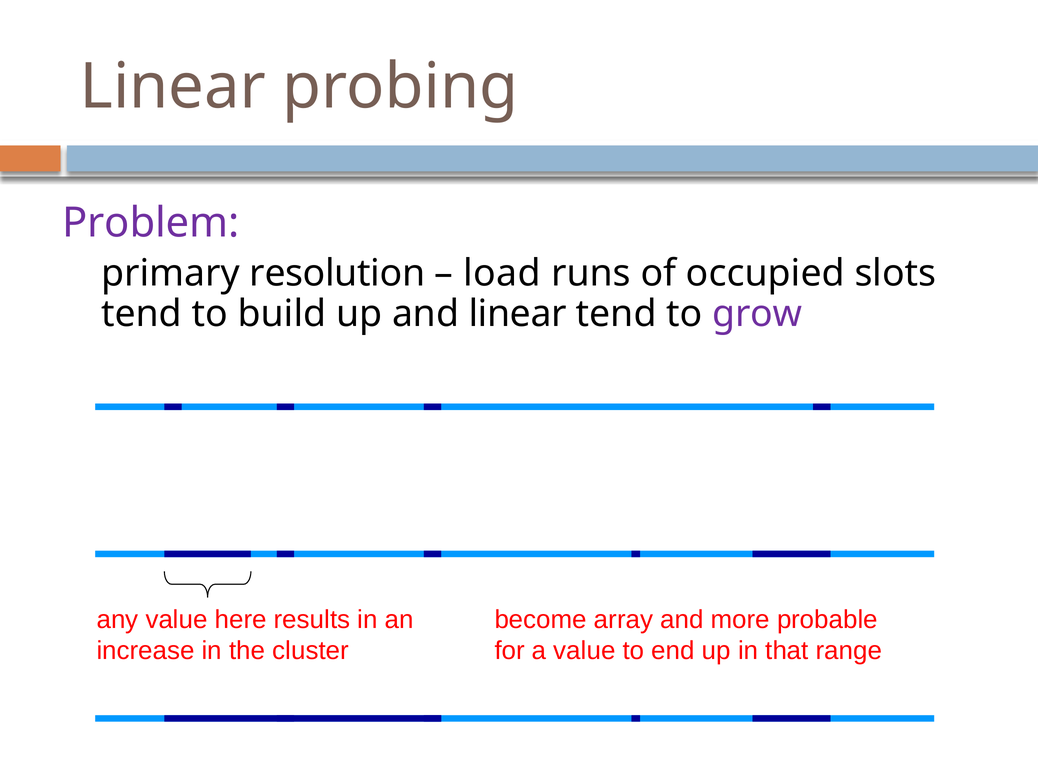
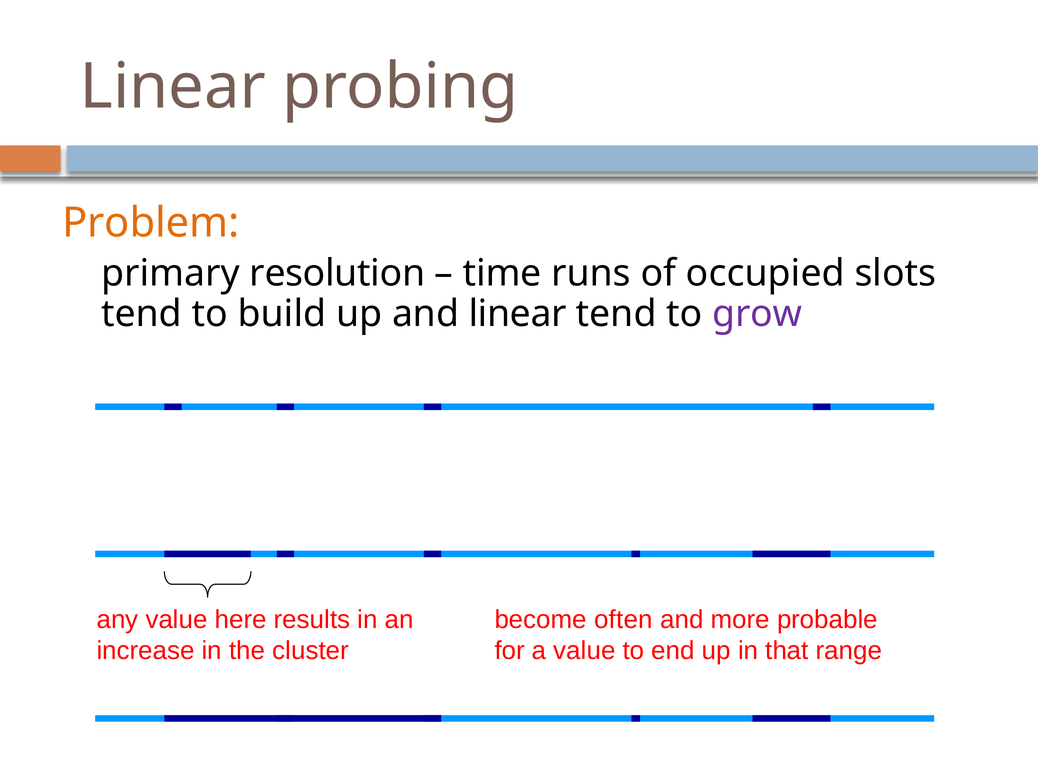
Problem colour: purple -> orange
load: load -> time
array: array -> often
